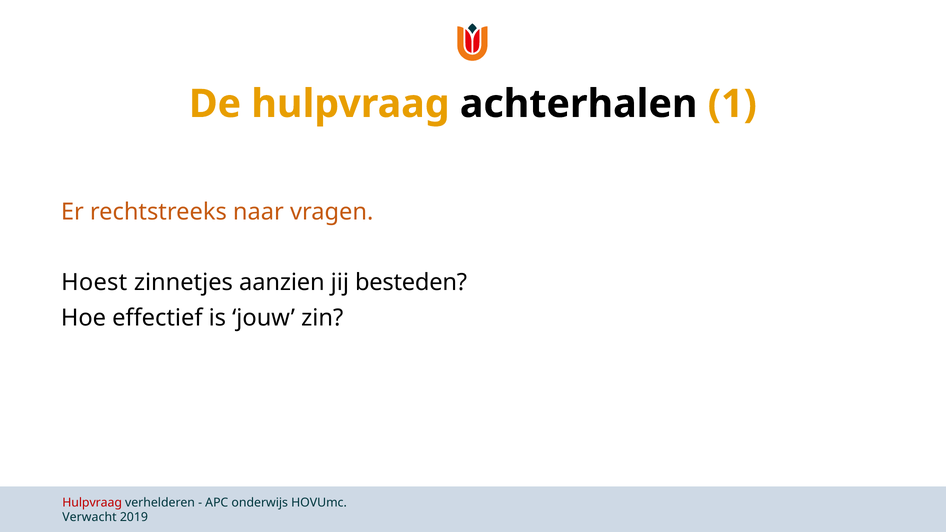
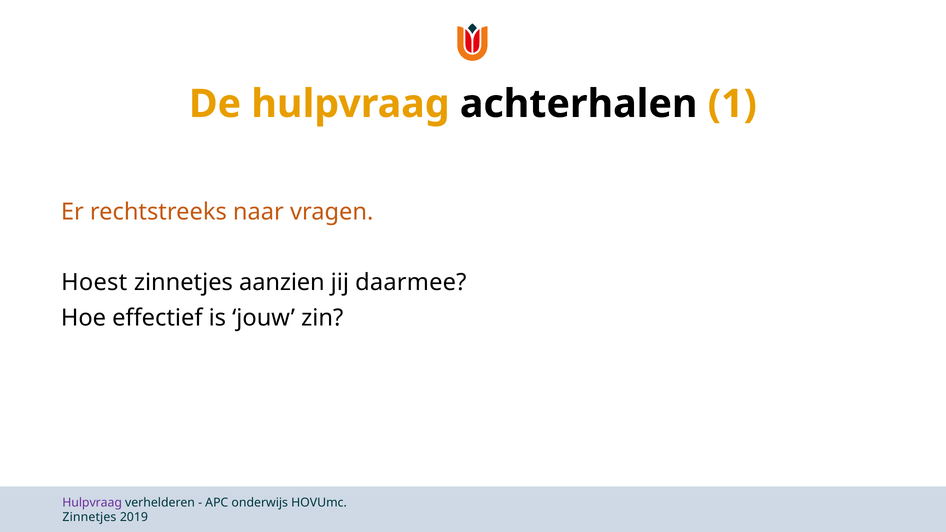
besteden: besteden -> daarmee
Hulpvraag at (92, 503) colour: red -> purple
Verwacht at (89, 518): Verwacht -> Zinnetjes
